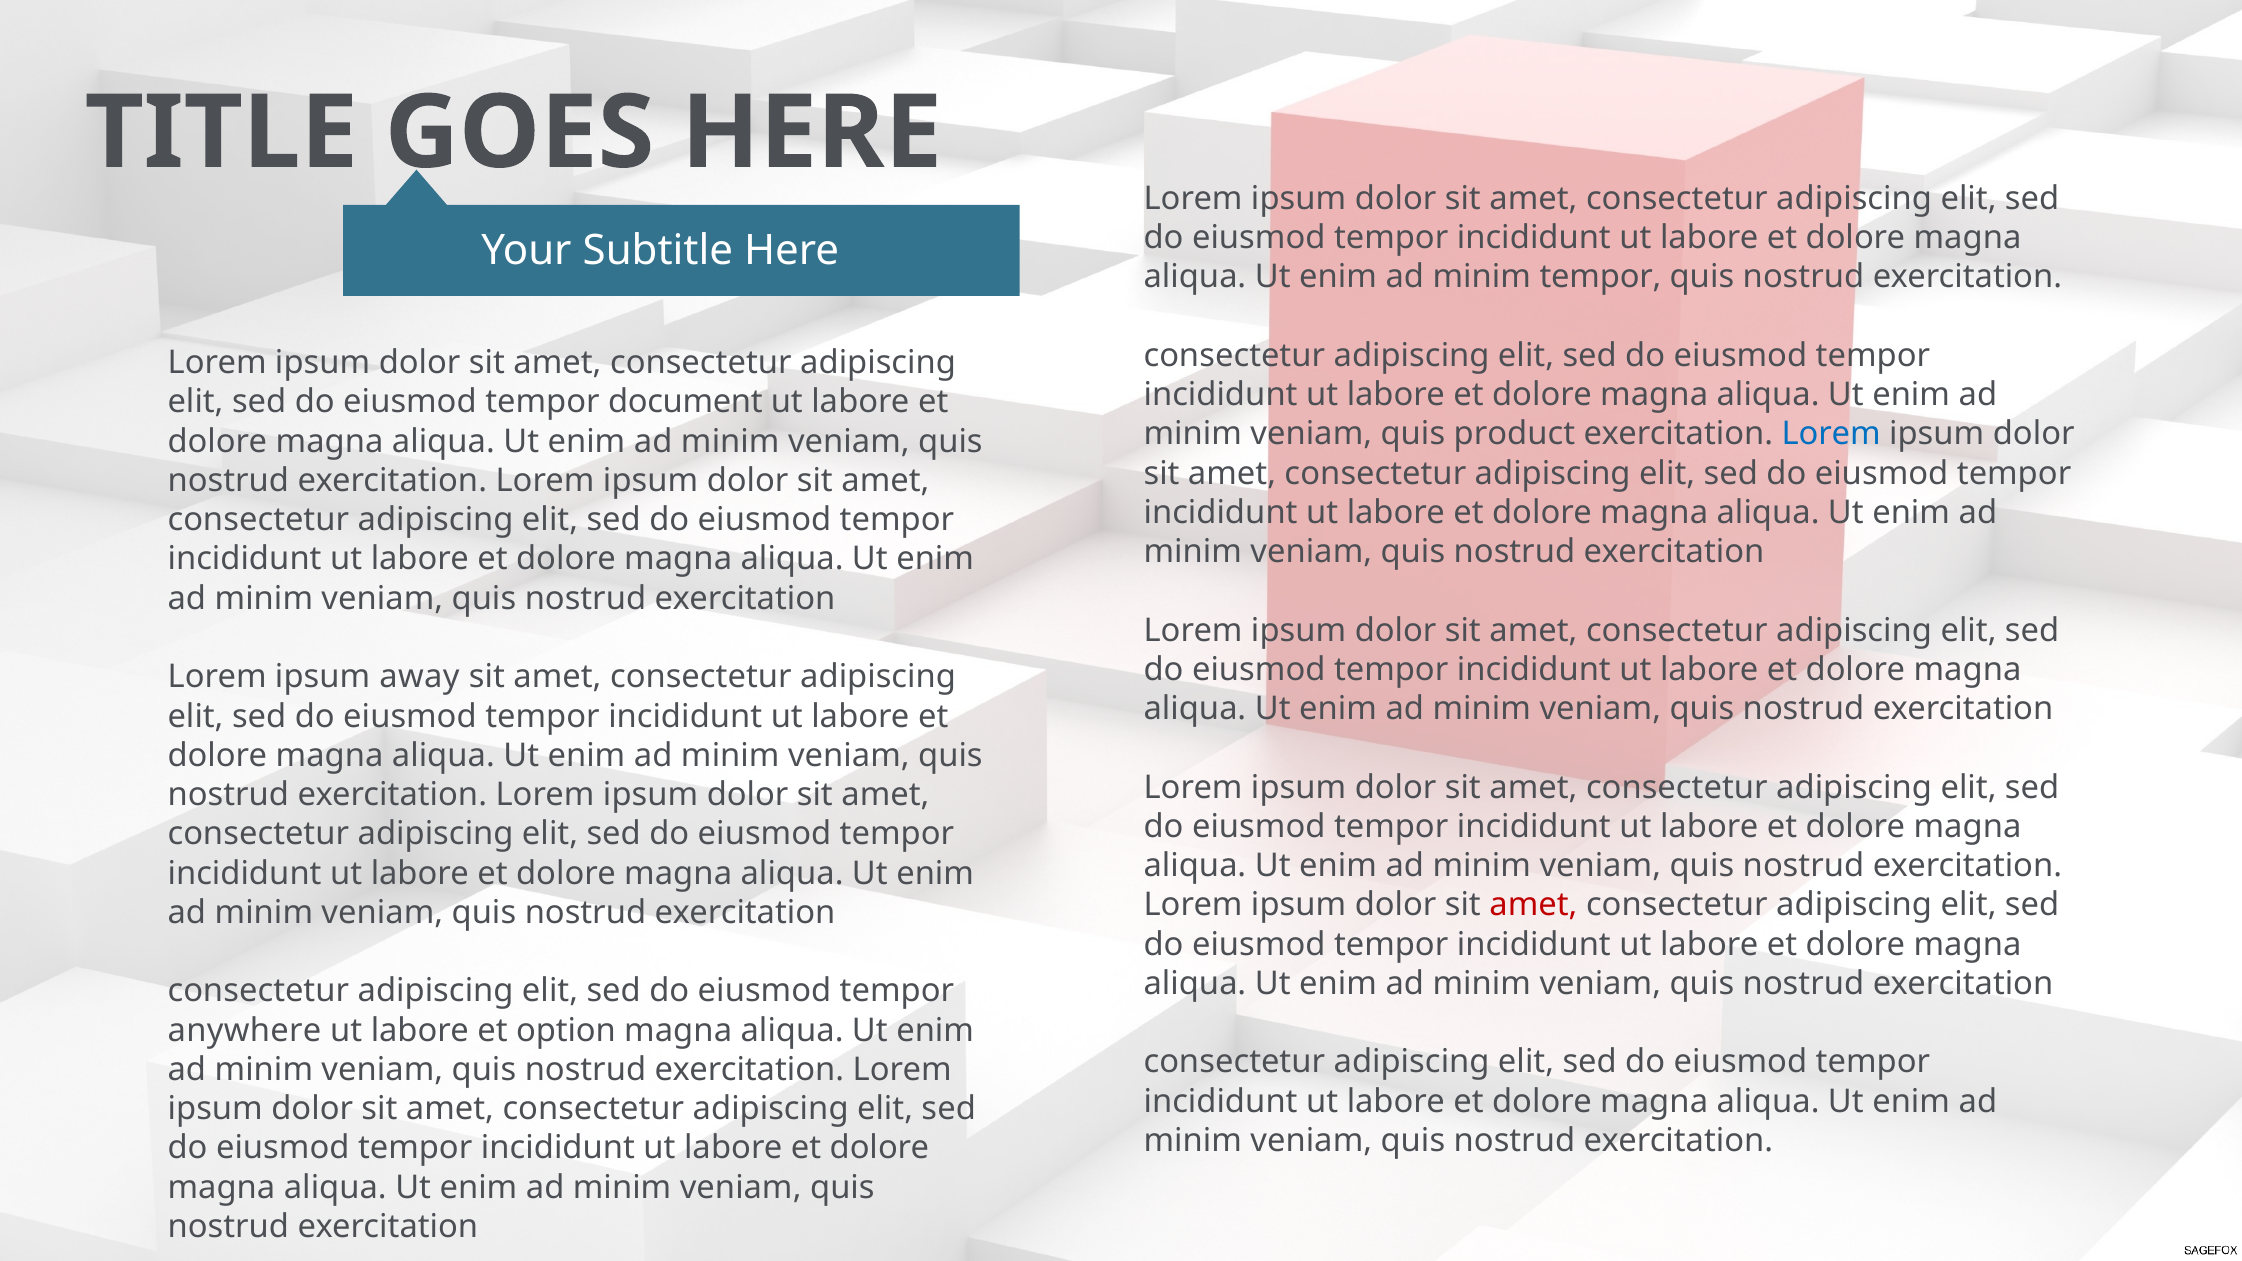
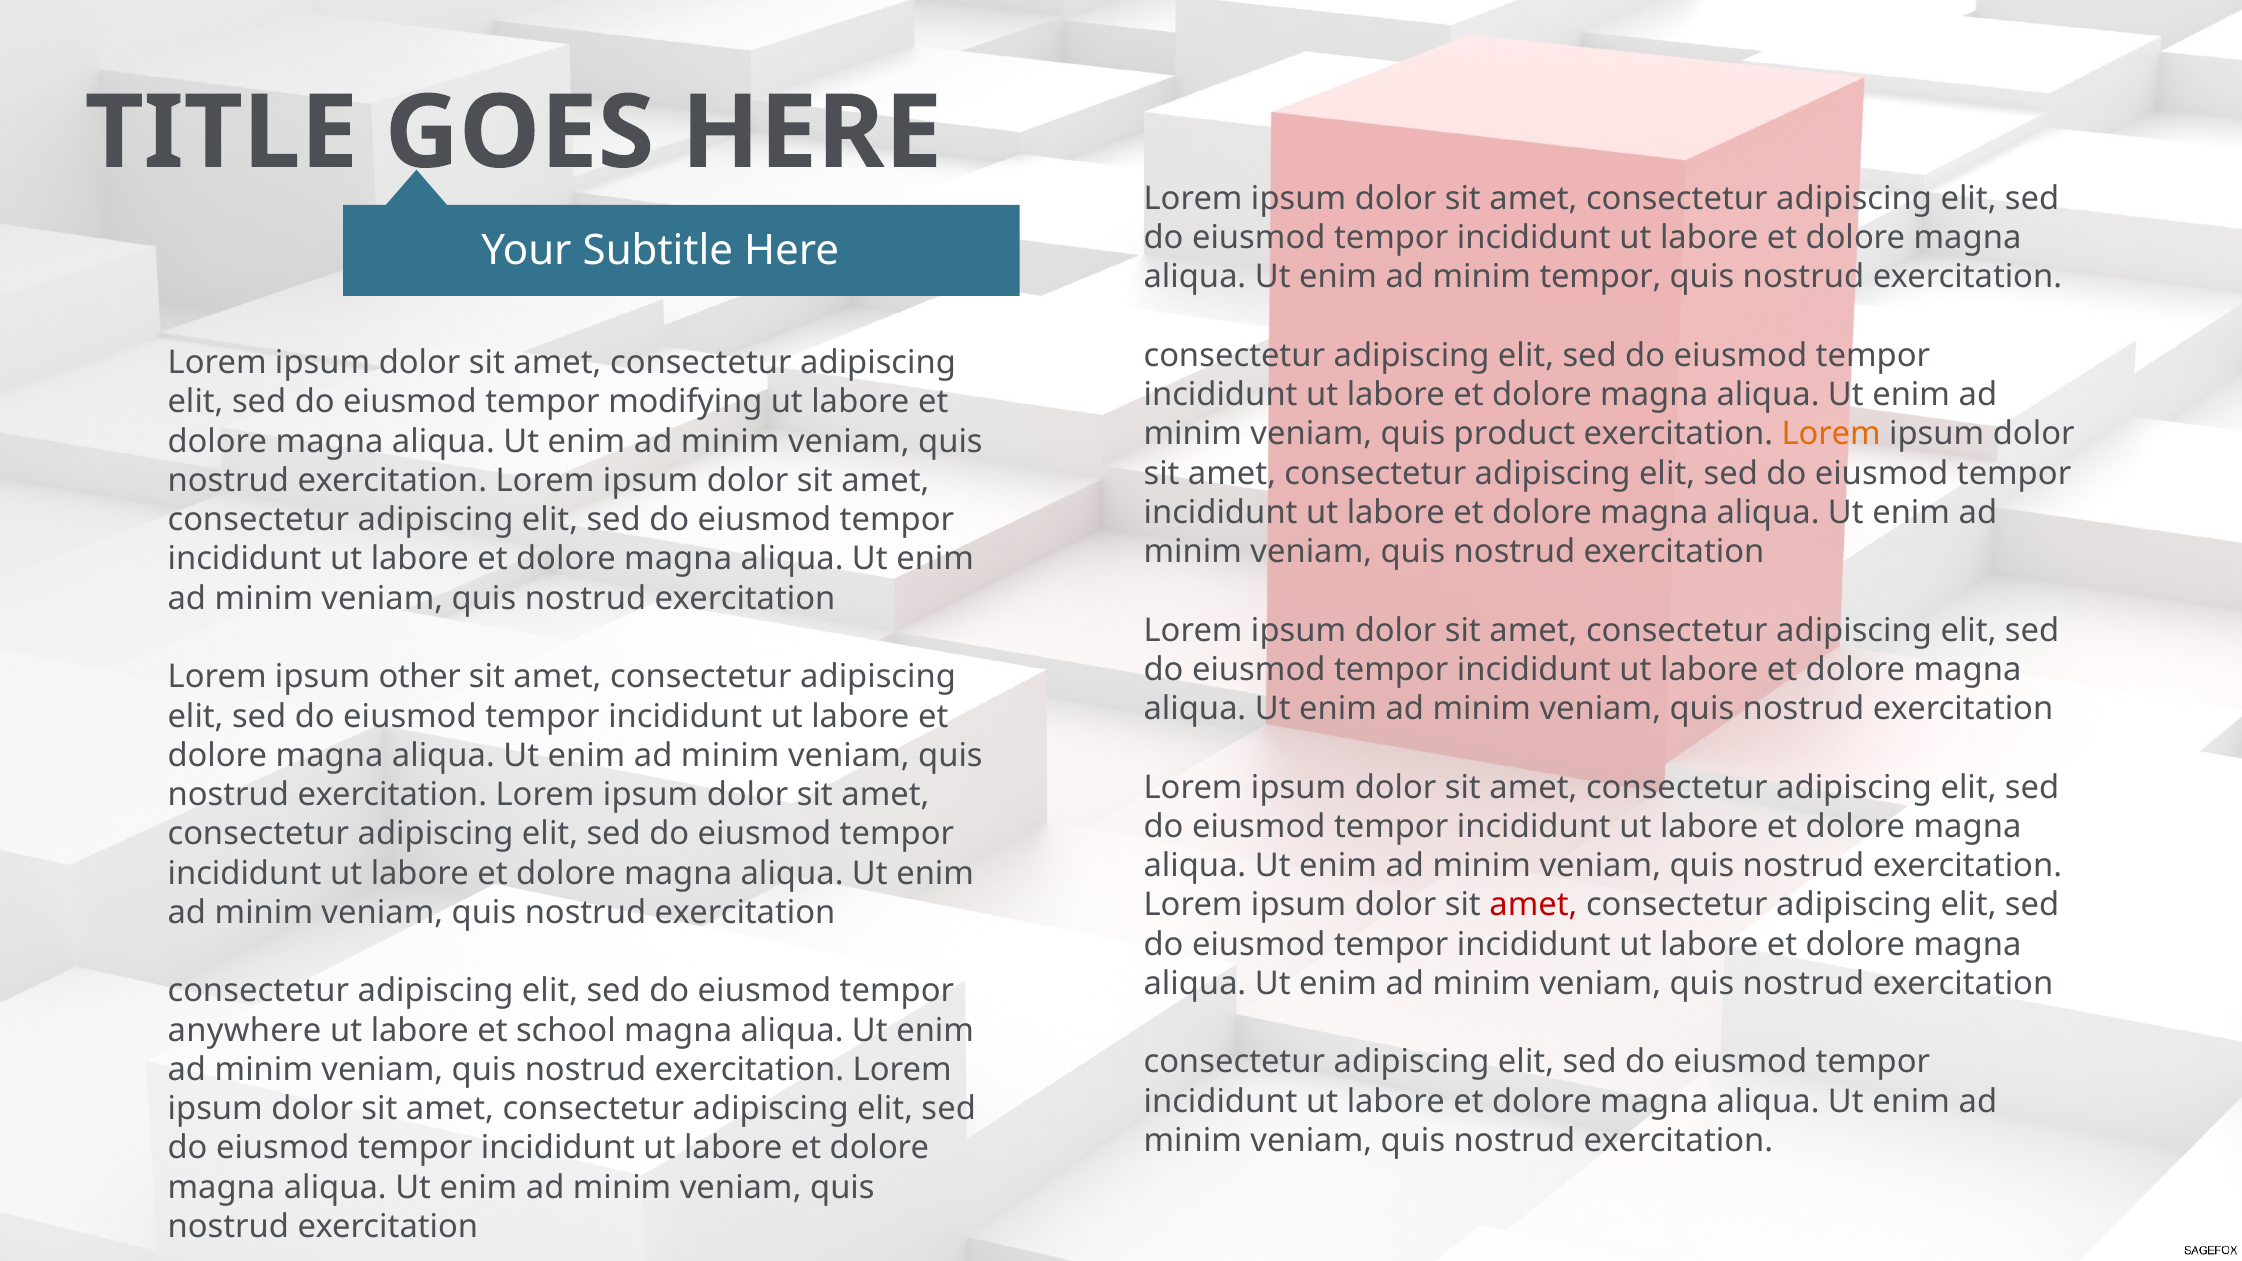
document: document -> modifying
Lorem at (1831, 434) colour: blue -> orange
away: away -> other
option: option -> school
